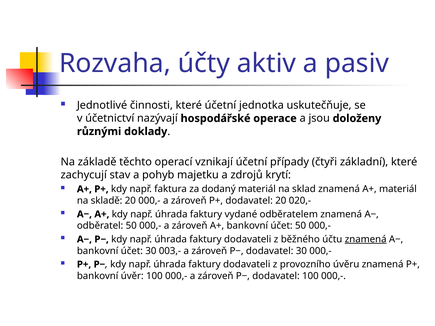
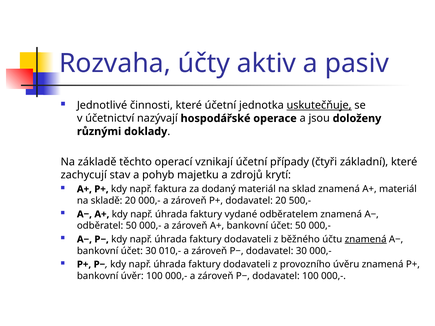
uskutečňuje underline: none -> present
020,-: 020,- -> 500,-
003,-: 003,- -> 010,-
